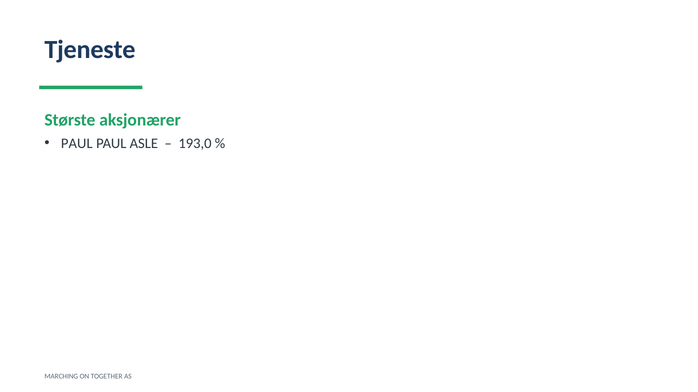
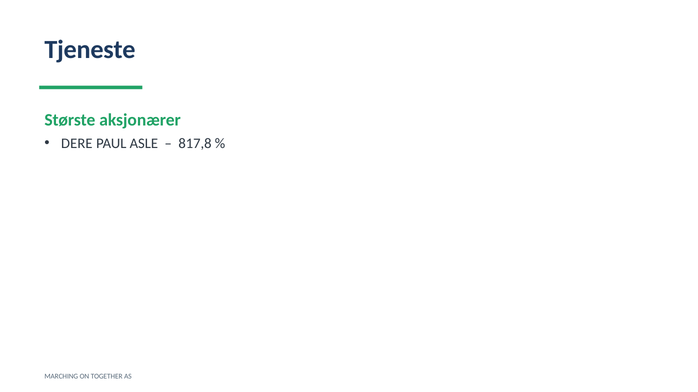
PAUL at (77, 144): PAUL -> DERE
193,0: 193,0 -> 817,8
